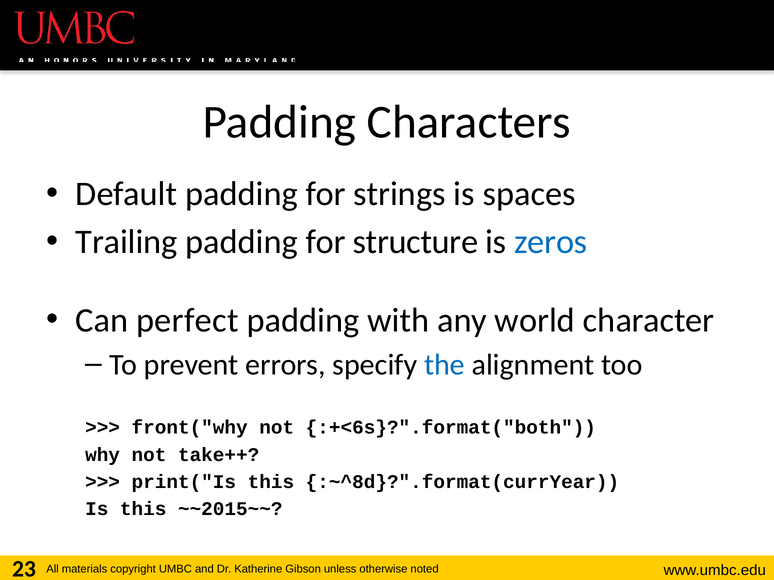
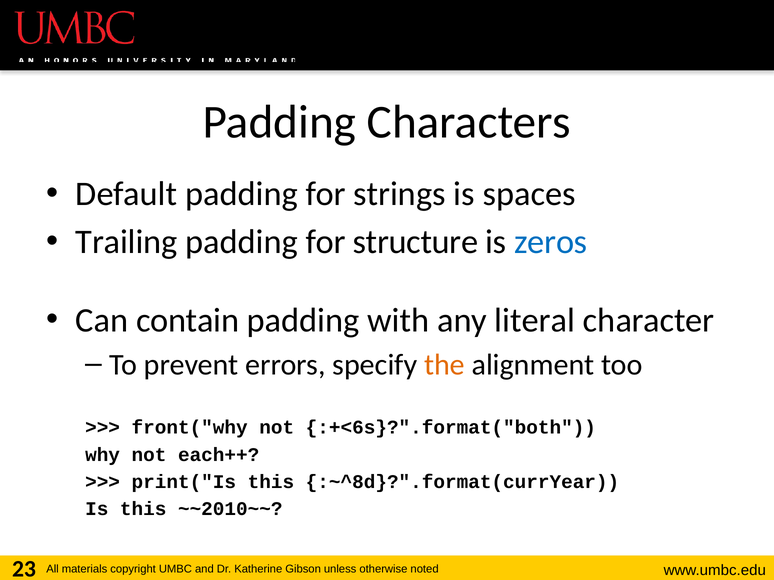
perfect: perfect -> contain
world: world -> literal
the colour: blue -> orange
take++: take++ -> each++
~~2015~~: ~~2015~~ -> ~~2010~~
